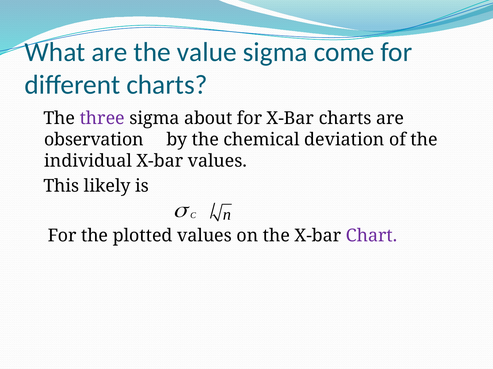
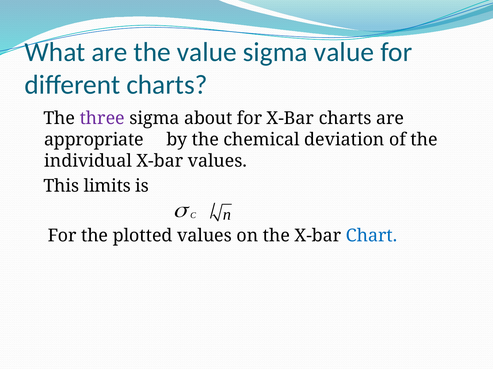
sigma come: come -> value
observation: observation -> appropriate
likely: likely -> limits
Chart colour: purple -> blue
